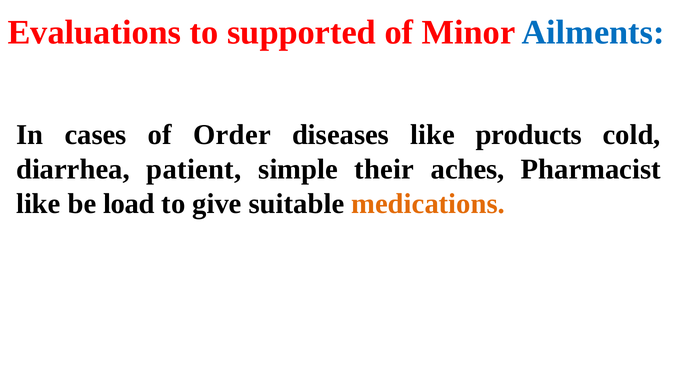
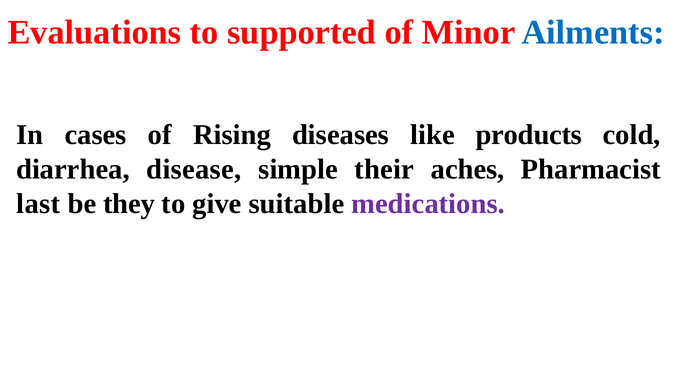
Order: Order -> Rising
patient: patient -> disease
like at (38, 204): like -> last
load: load -> they
medications colour: orange -> purple
